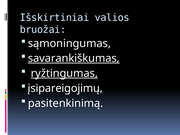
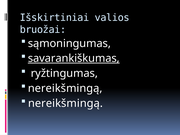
ryžtingumas underline: present -> none
įsipareigojimų at (65, 88): įsipareigojimų -> nereikšmingą
pasitenkinimą at (66, 103): pasitenkinimą -> nereikšmingą
